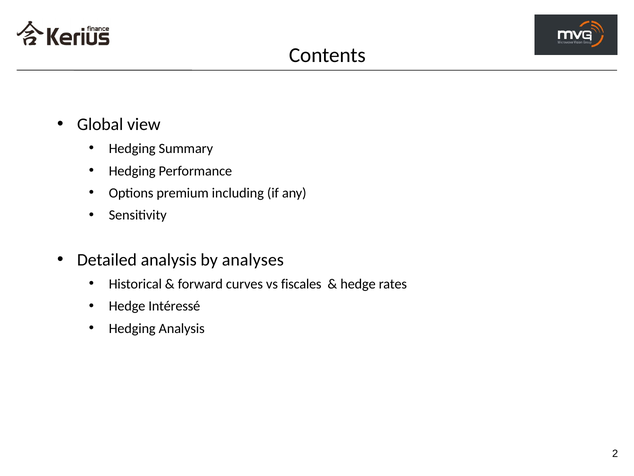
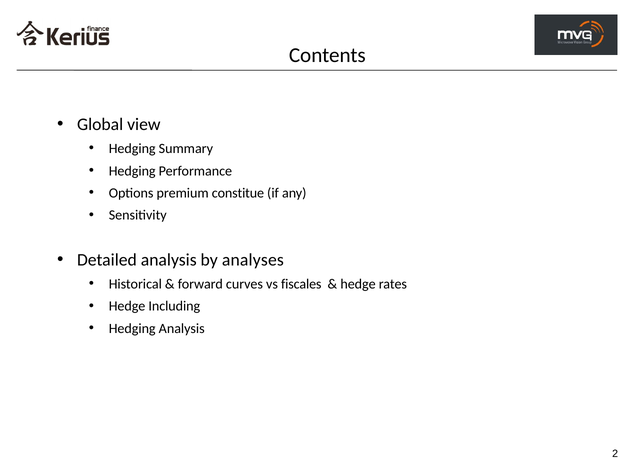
including: including -> constitue
Intéressé: Intéressé -> Including
